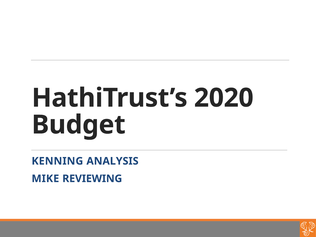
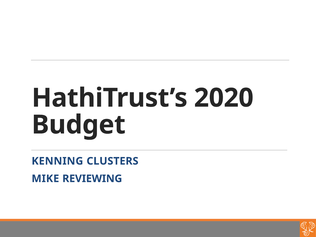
ANALYSIS: ANALYSIS -> CLUSTERS
